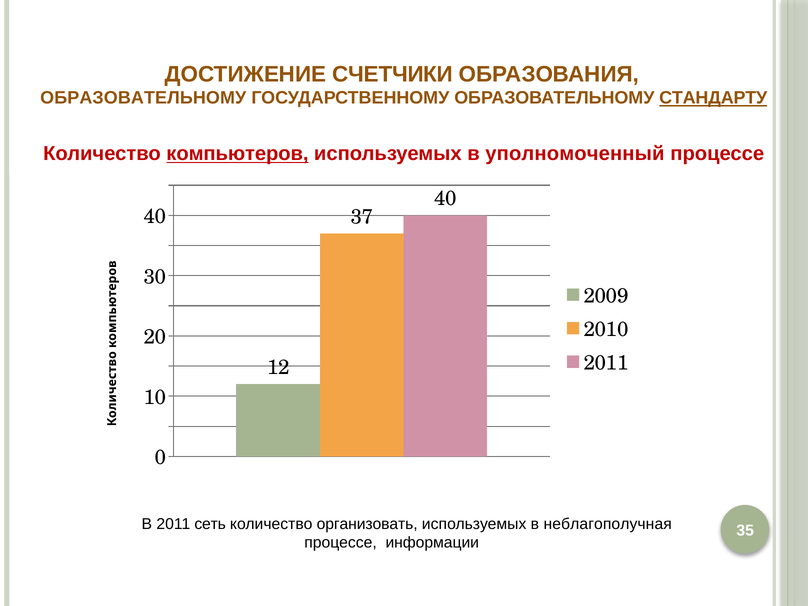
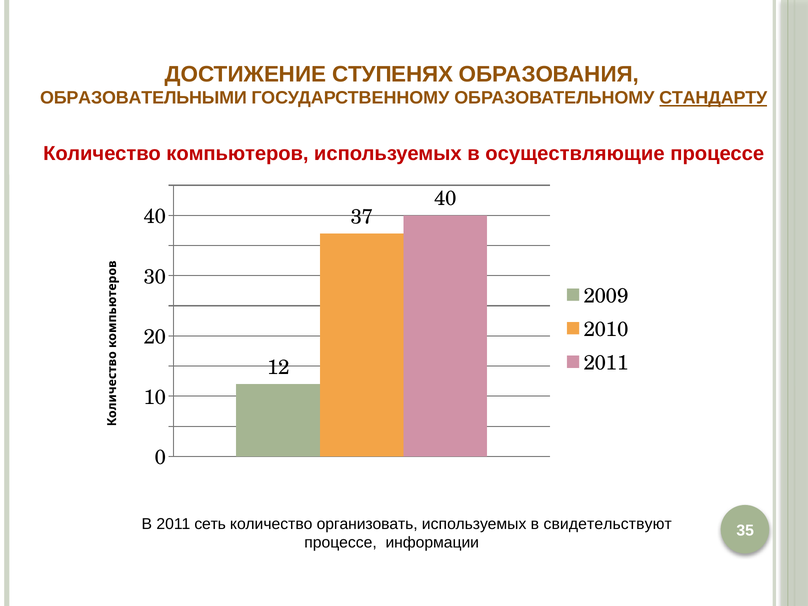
СЧЕТЧИКИ: СЧЕТЧИКИ -> СТУПЕНЯХ
ОБРАЗОВАТЕЛЬНОМУ at (143, 98): ОБРАЗОВАТЕЛЬНОМУ -> ОБРАЗОВАТЕЛЬНЫМИ
компьютеров underline: present -> none
уполномоченный: уполномоченный -> осуществляющие
неблагополучная: неблагополучная -> свидетельствуют
